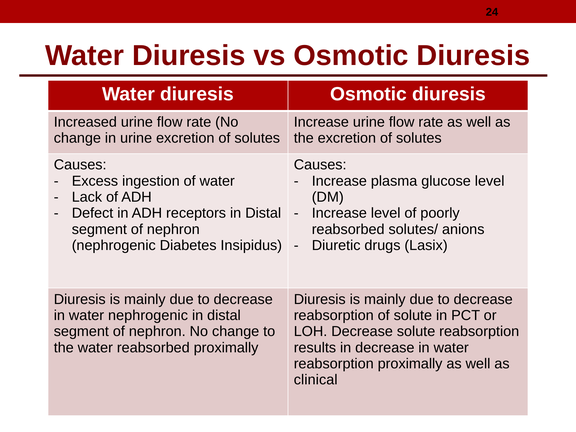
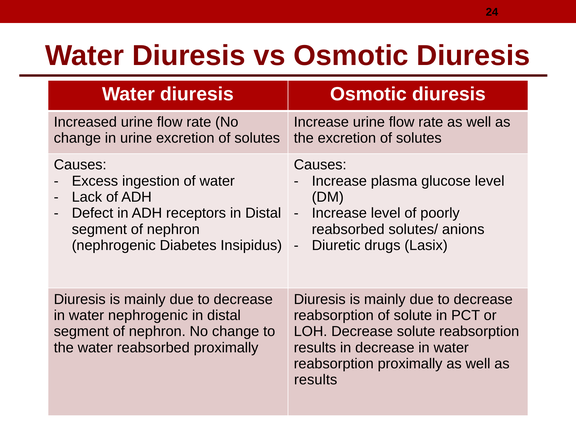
clinical at (316, 380): clinical -> results
